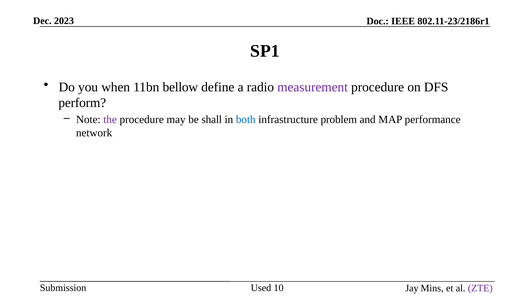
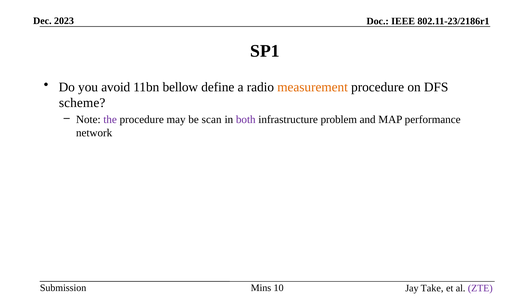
when: when -> avoid
measurement colour: purple -> orange
perform: perform -> scheme
shall: shall -> scan
both colour: blue -> purple
Used: Used -> Mins
Mins: Mins -> Take
